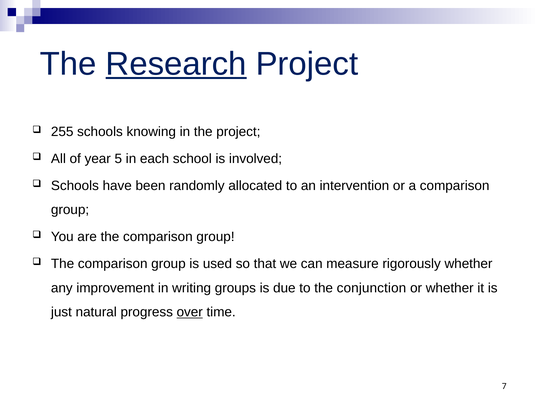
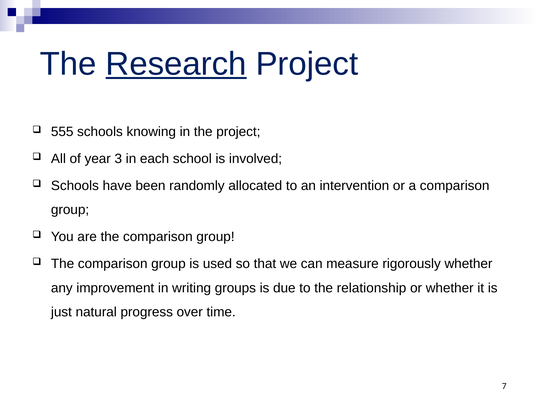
255: 255 -> 555
5: 5 -> 3
conjunction: conjunction -> relationship
over underline: present -> none
